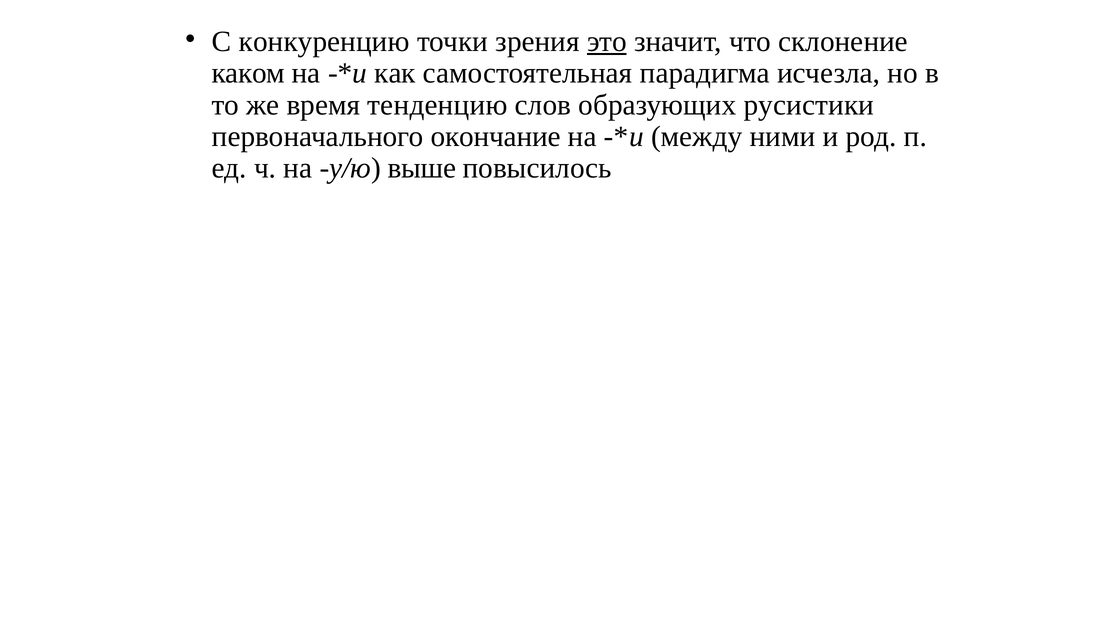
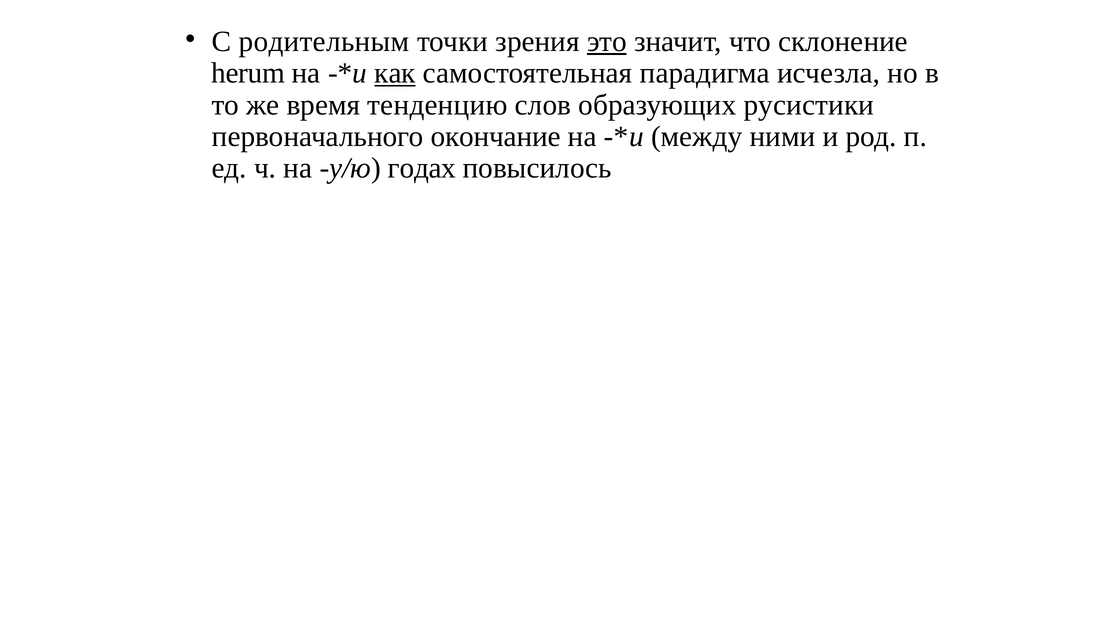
конкуренцию: конкуренцию -> родительным
каком: каком -> herum
как underline: none -> present
выше: выше -> годах
